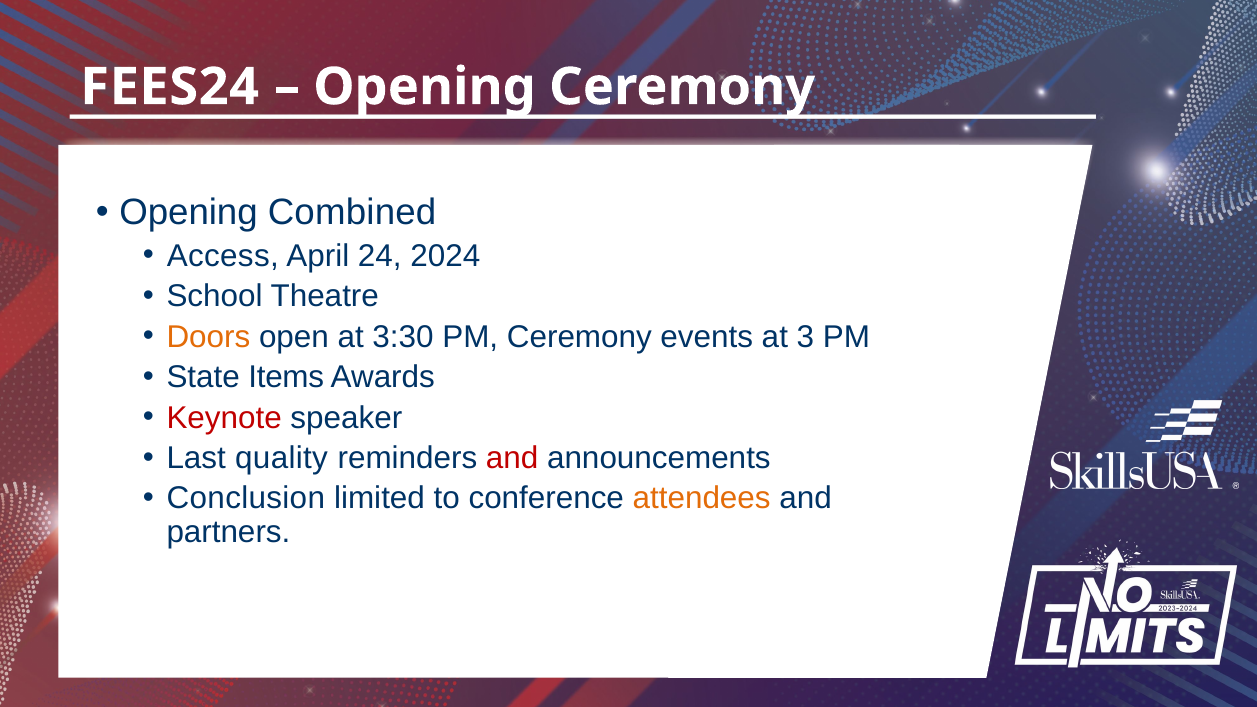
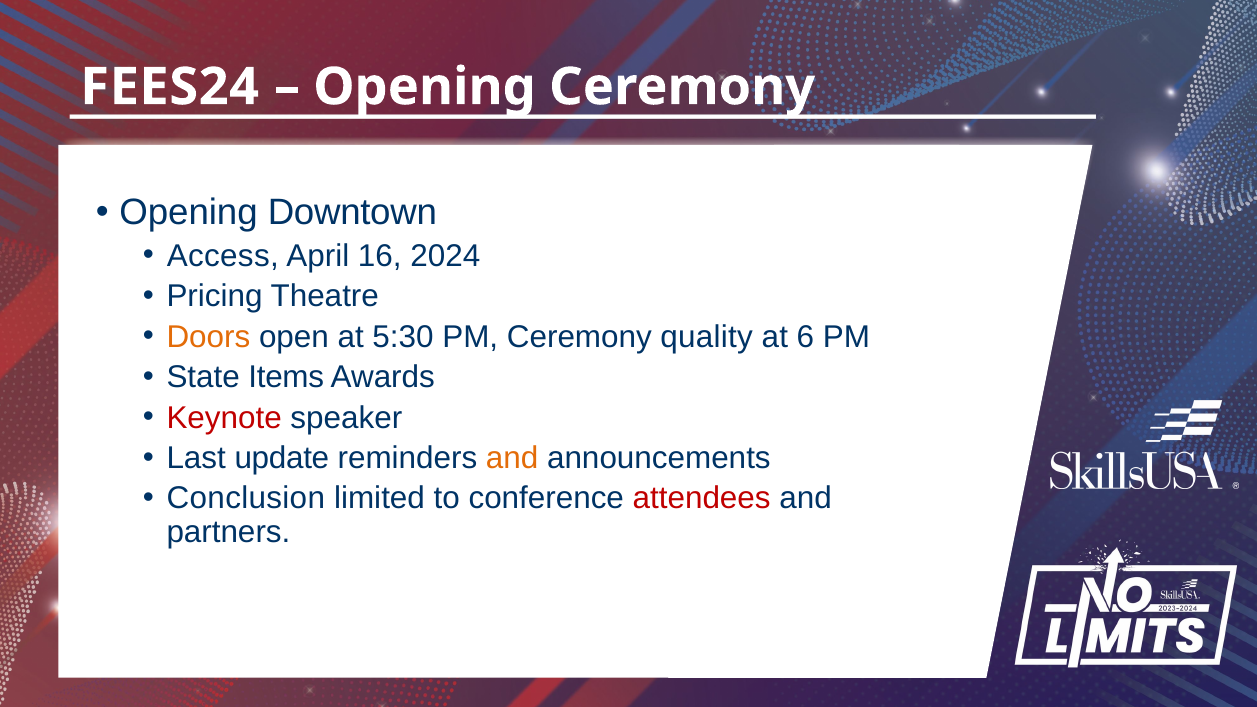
Combined: Combined -> Downtown
24: 24 -> 16
School: School -> Pricing
3:30: 3:30 -> 5:30
events: events -> quality
3: 3 -> 6
quality: quality -> update
and at (512, 458) colour: red -> orange
attendees colour: orange -> red
